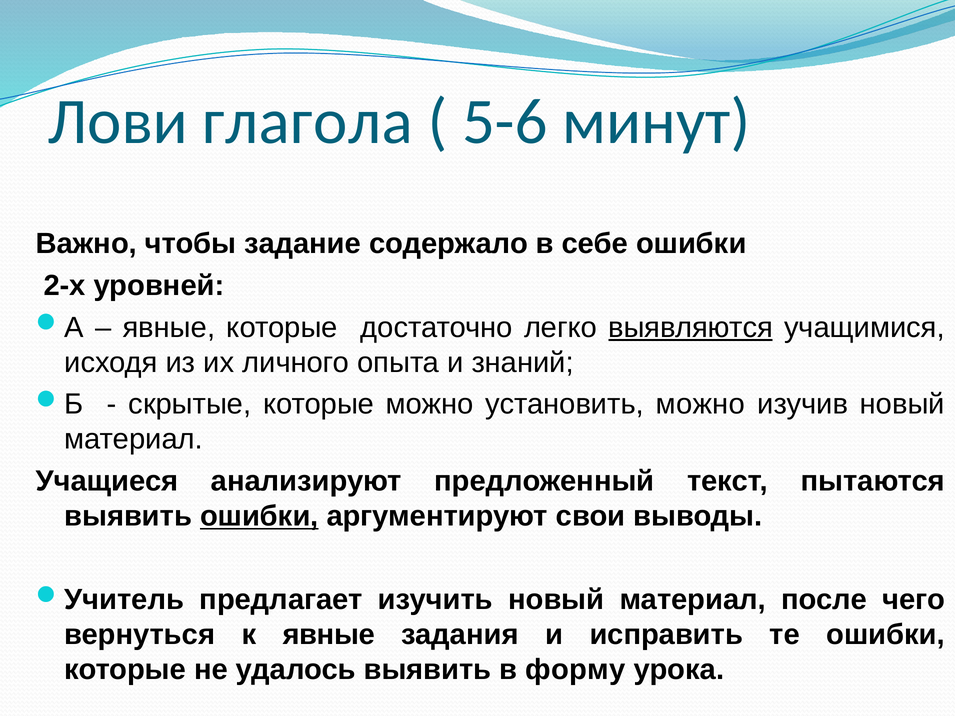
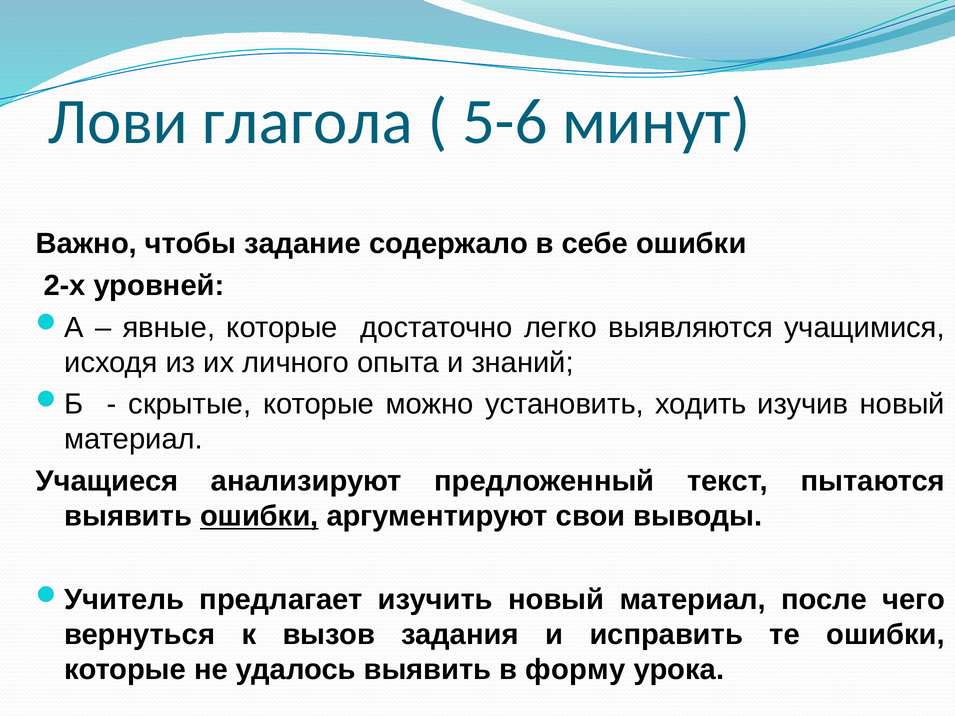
выявляются underline: present -> none
установить можно: можно -> ходить
к явные: явные -> вызов
